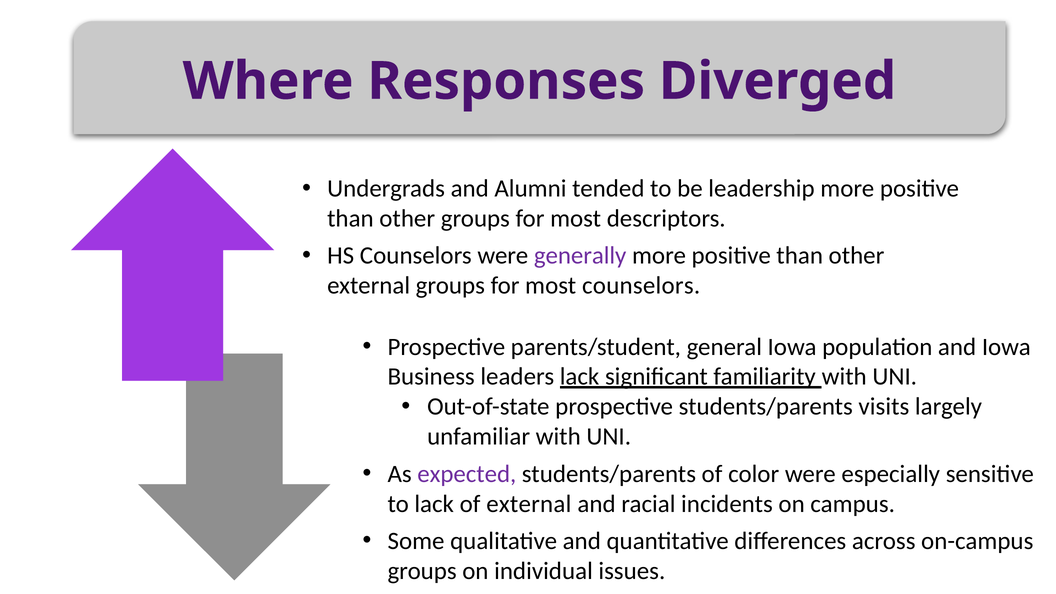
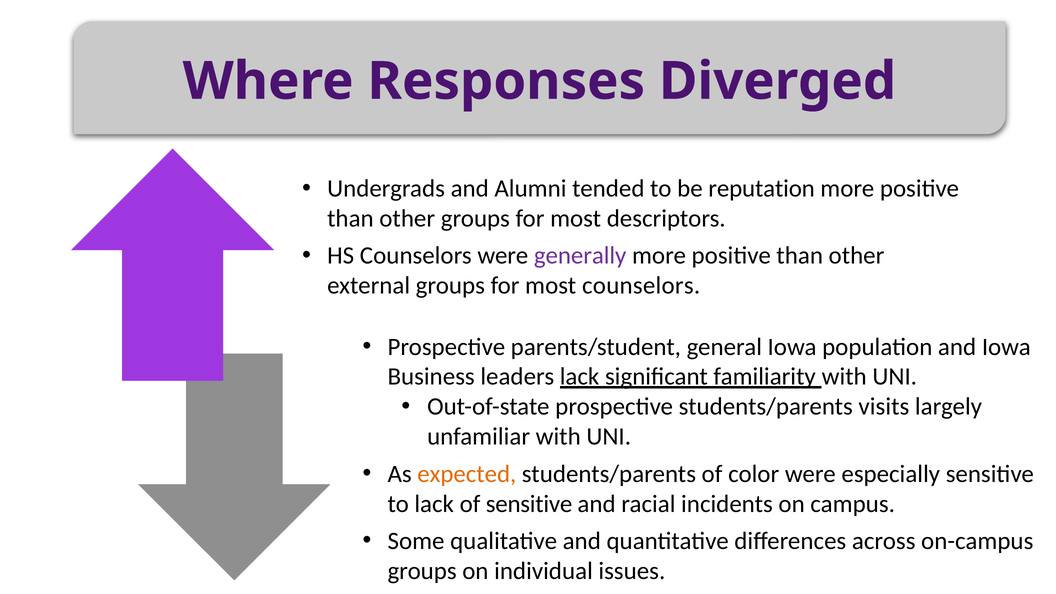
leadership: leadership -> reputation
expected colour: purple -> orange
of external: external -> sensitive
